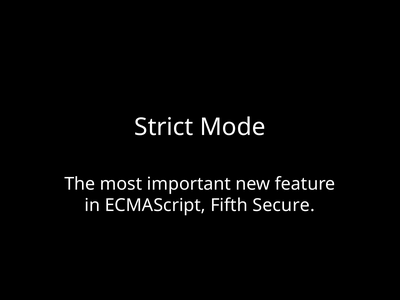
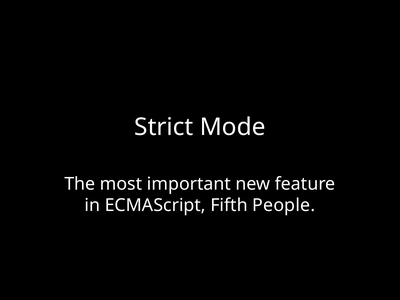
Secure: Secure -> People
